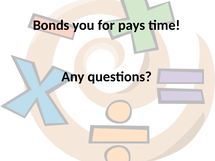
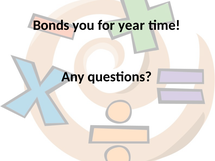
pays: pays -> year
